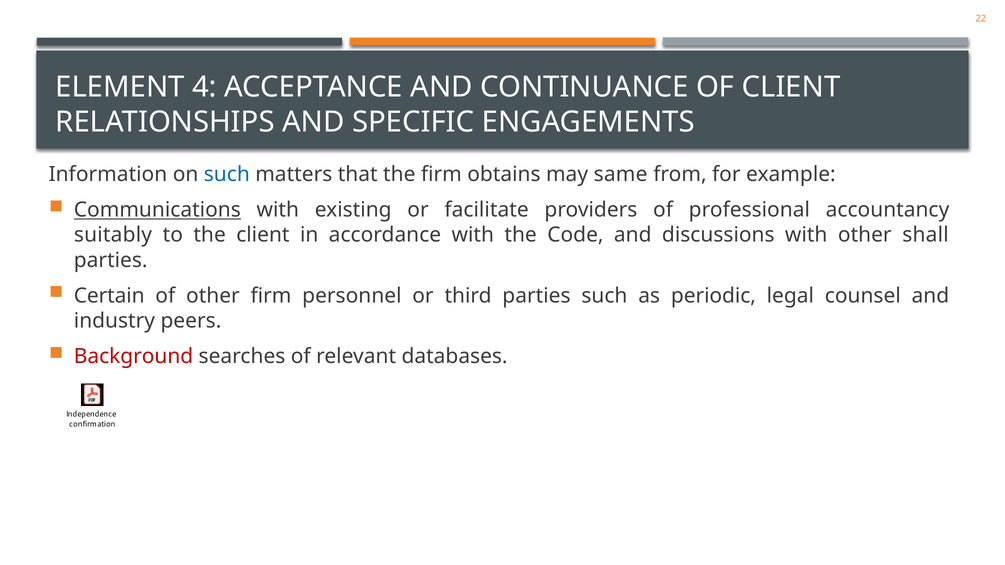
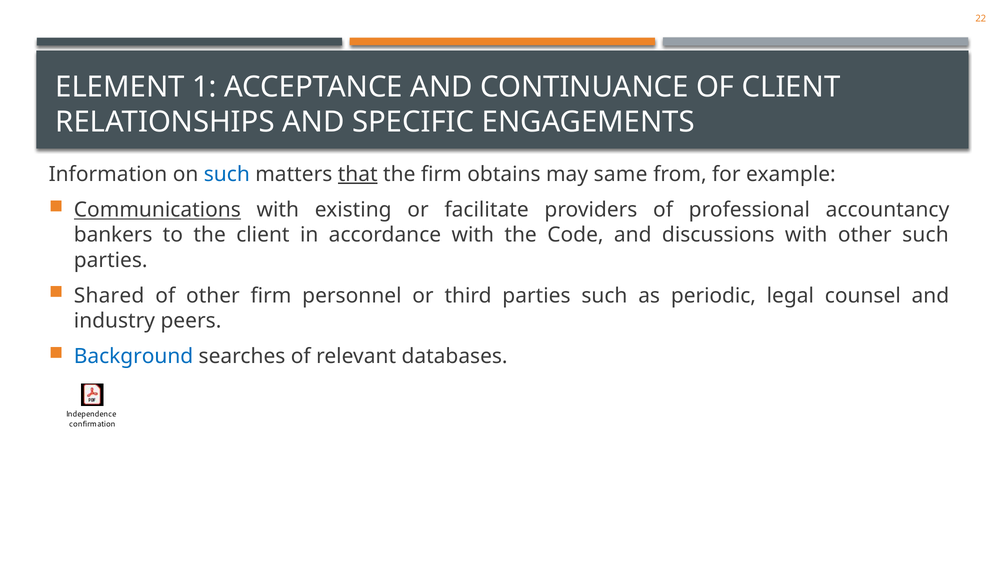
4: 4 -> 1
that underline: none -> present
suitably: suitably -> bankers
other shall: shall -> such
Certain: Certain -> Shared
Background colour: red -> blue
